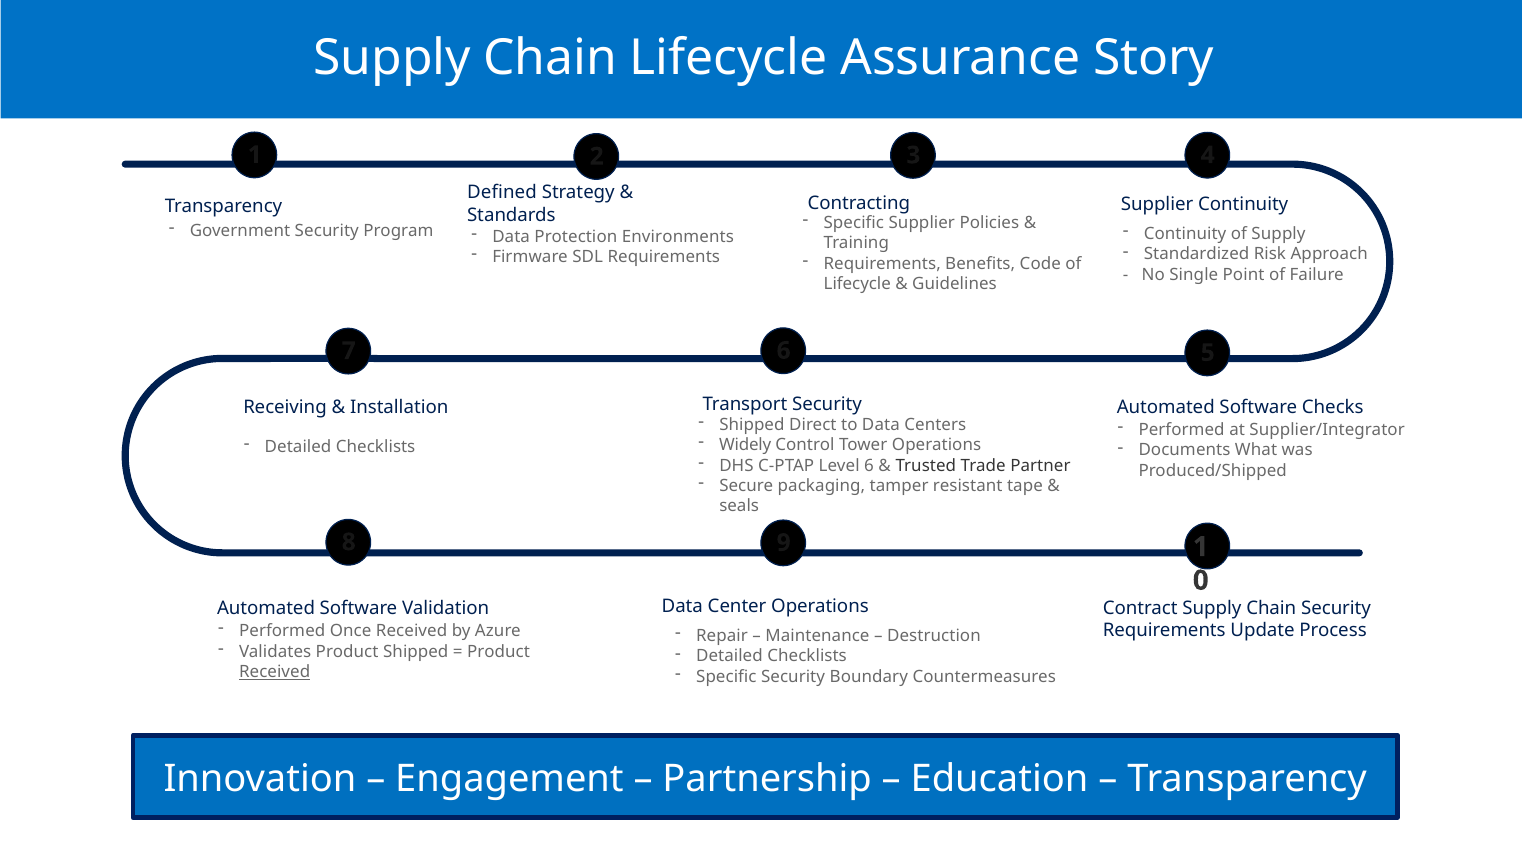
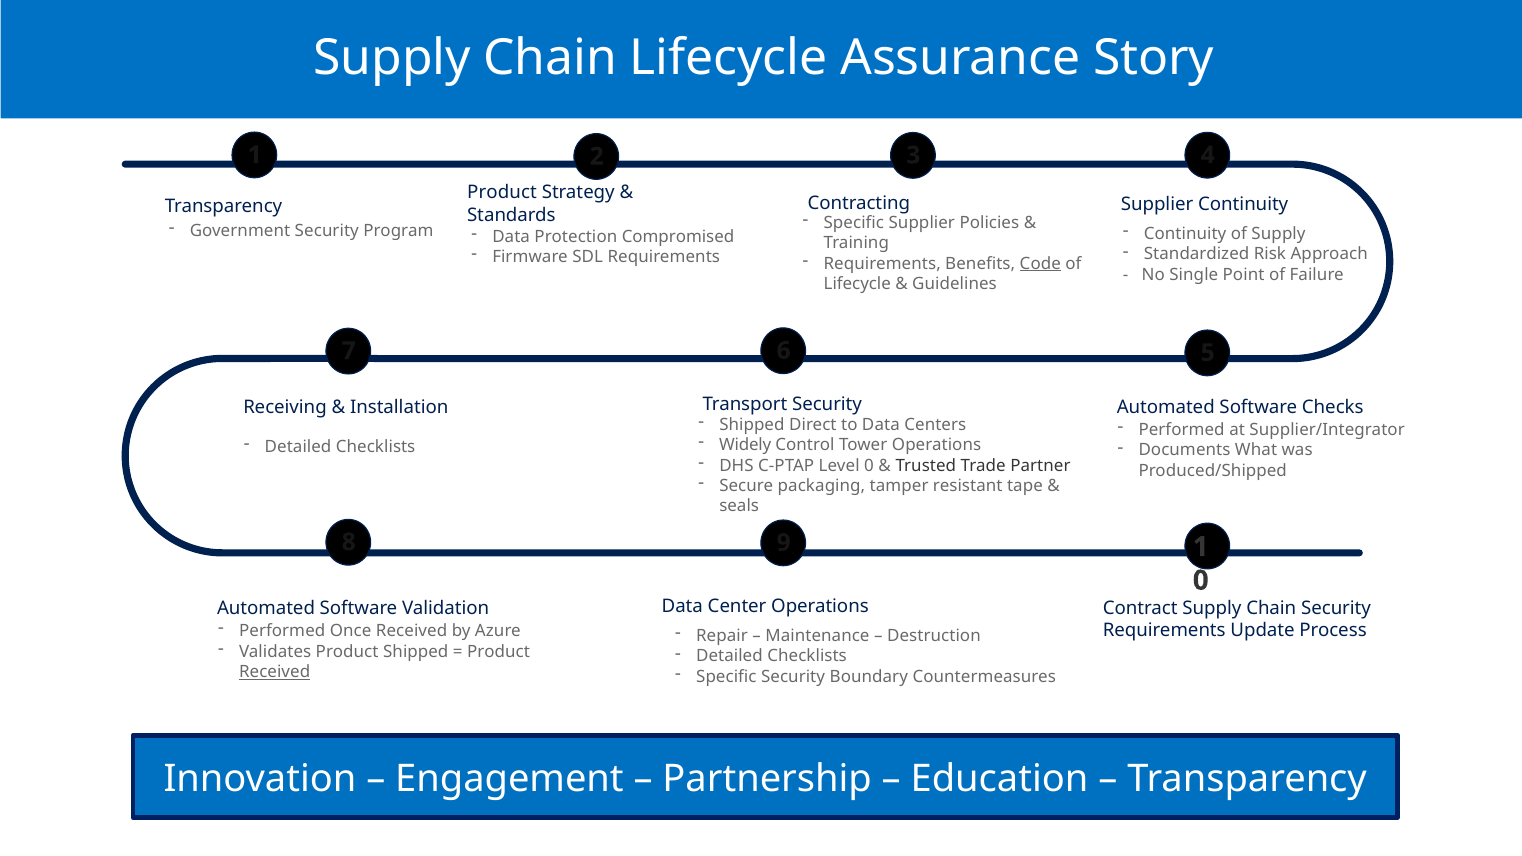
Defined at (502, 193): Defined -> Product
Environments: Environments -> Compromised
Code underline: none -> present
Level 6: 6 -> 0
